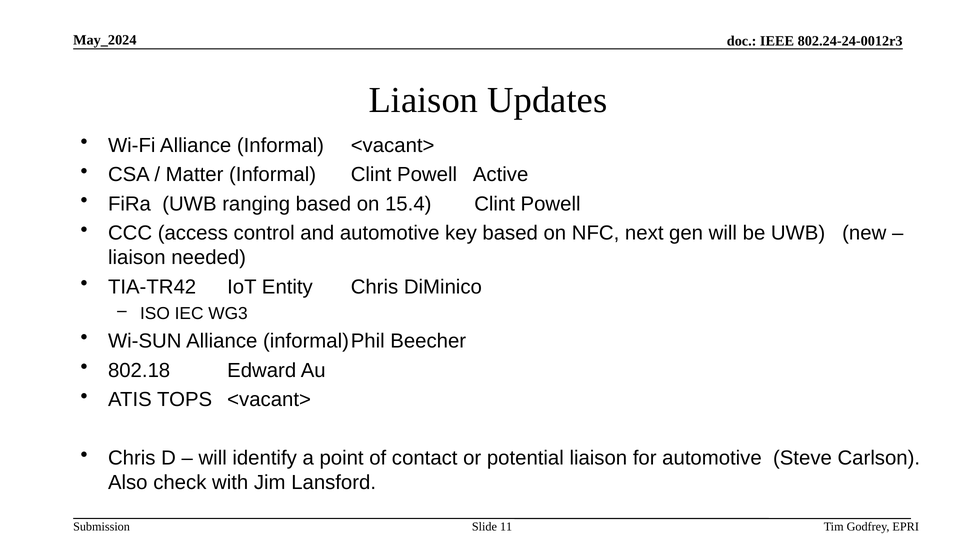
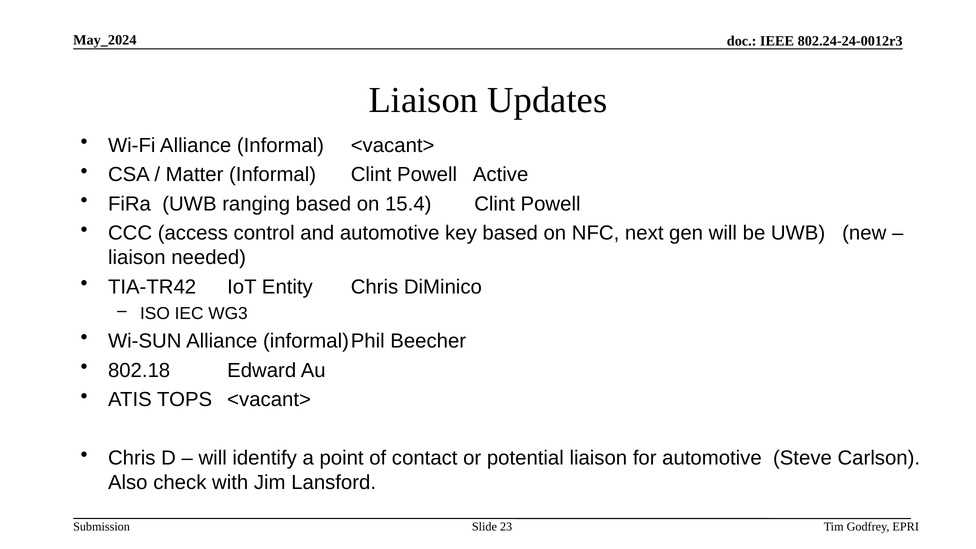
11: 11 -> 23
